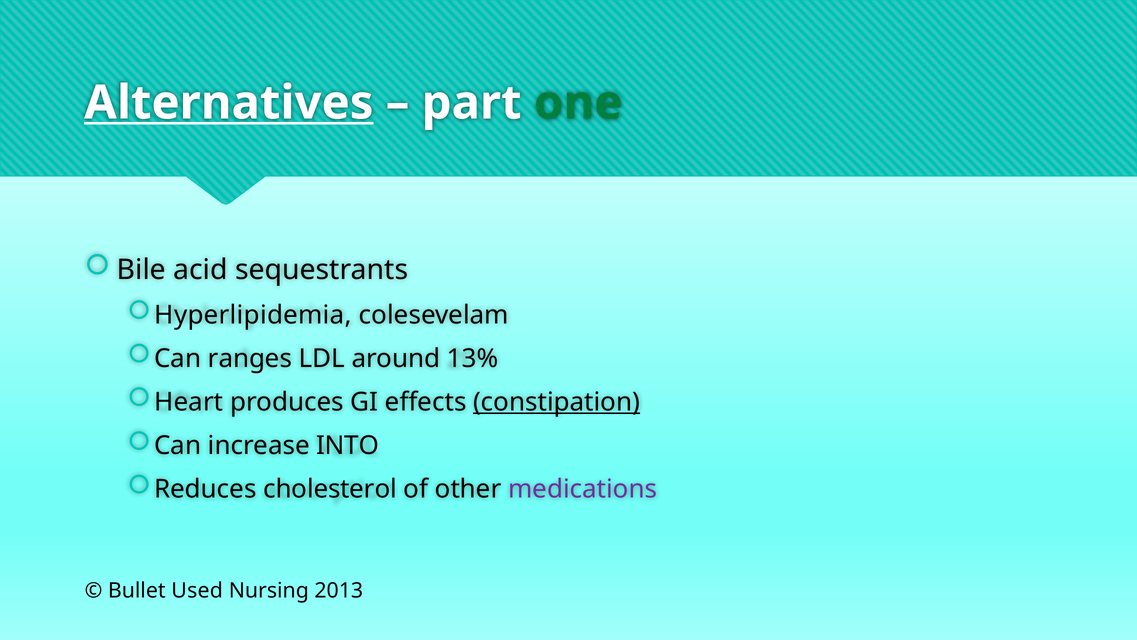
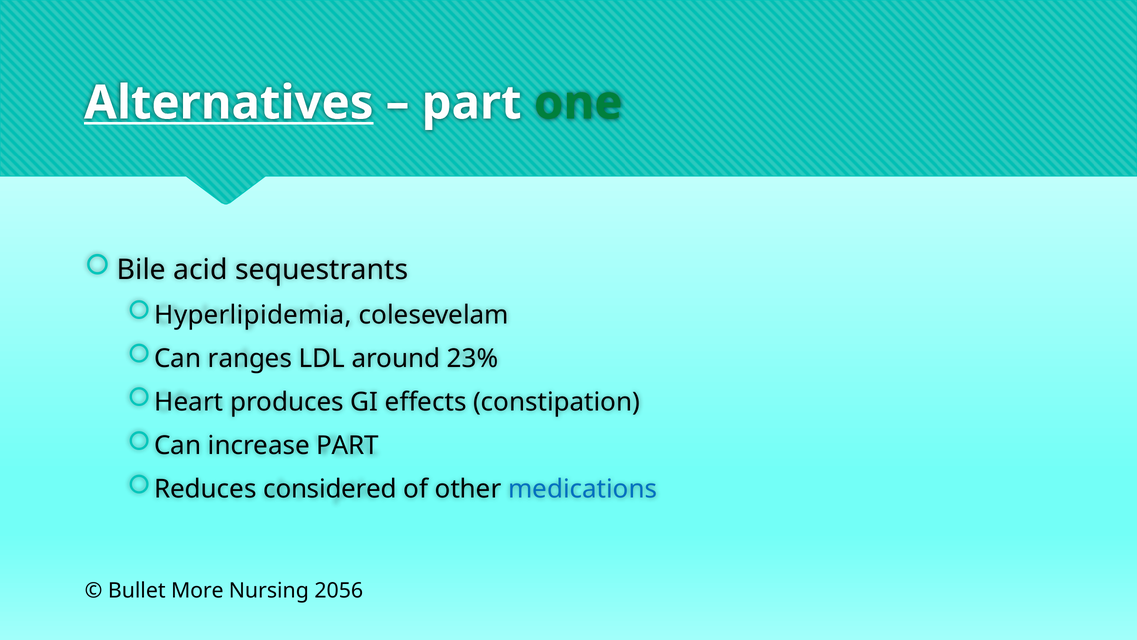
13%: 13% -> 23%
constipation underline: present -> none
increase INTO: INTO -> PART
cholesterol: cholesterol -> considered
medications colour: purple -> blue
Used: Used -> More
2013: 2013 -> 2056
